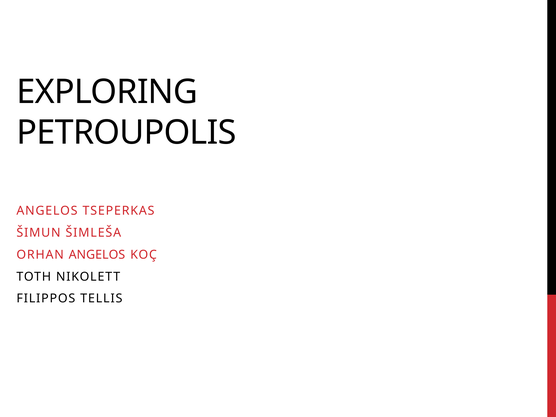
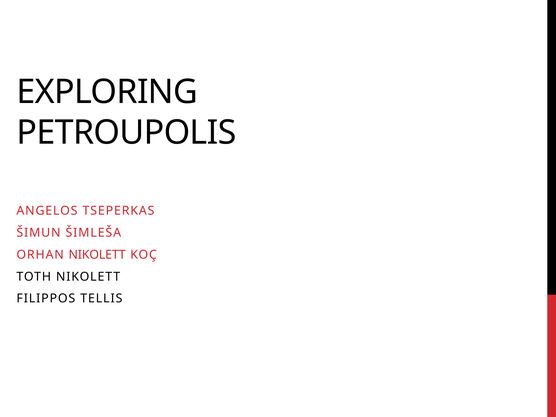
ORHAN ANGELOS: ANGELOS -> NIKOLETT
